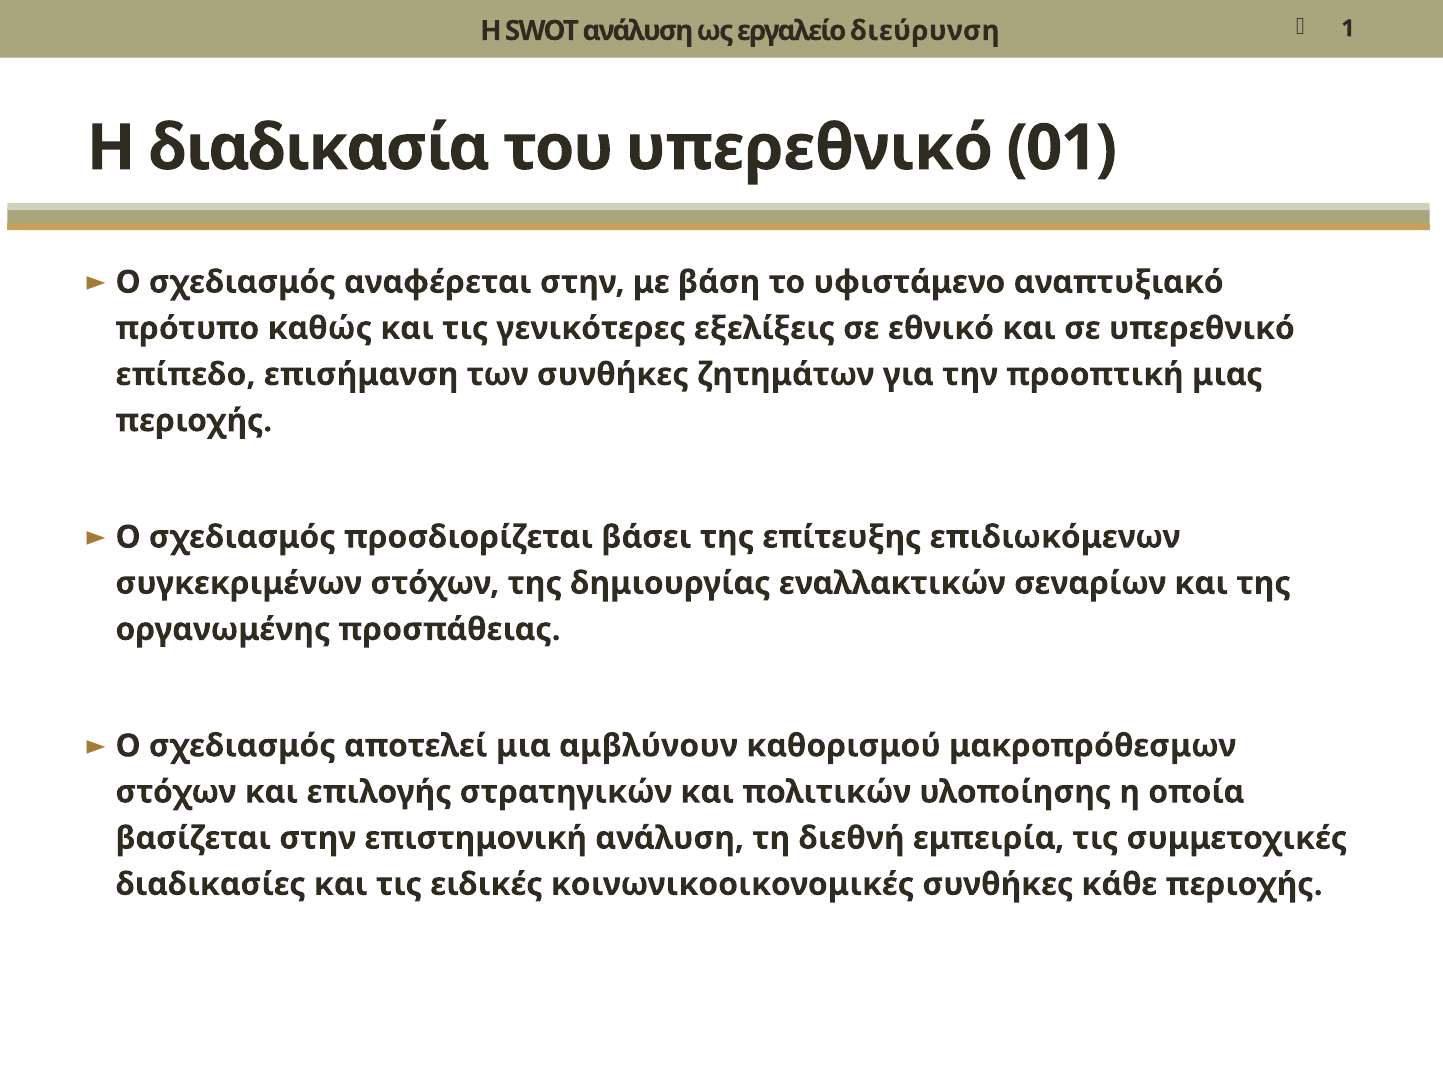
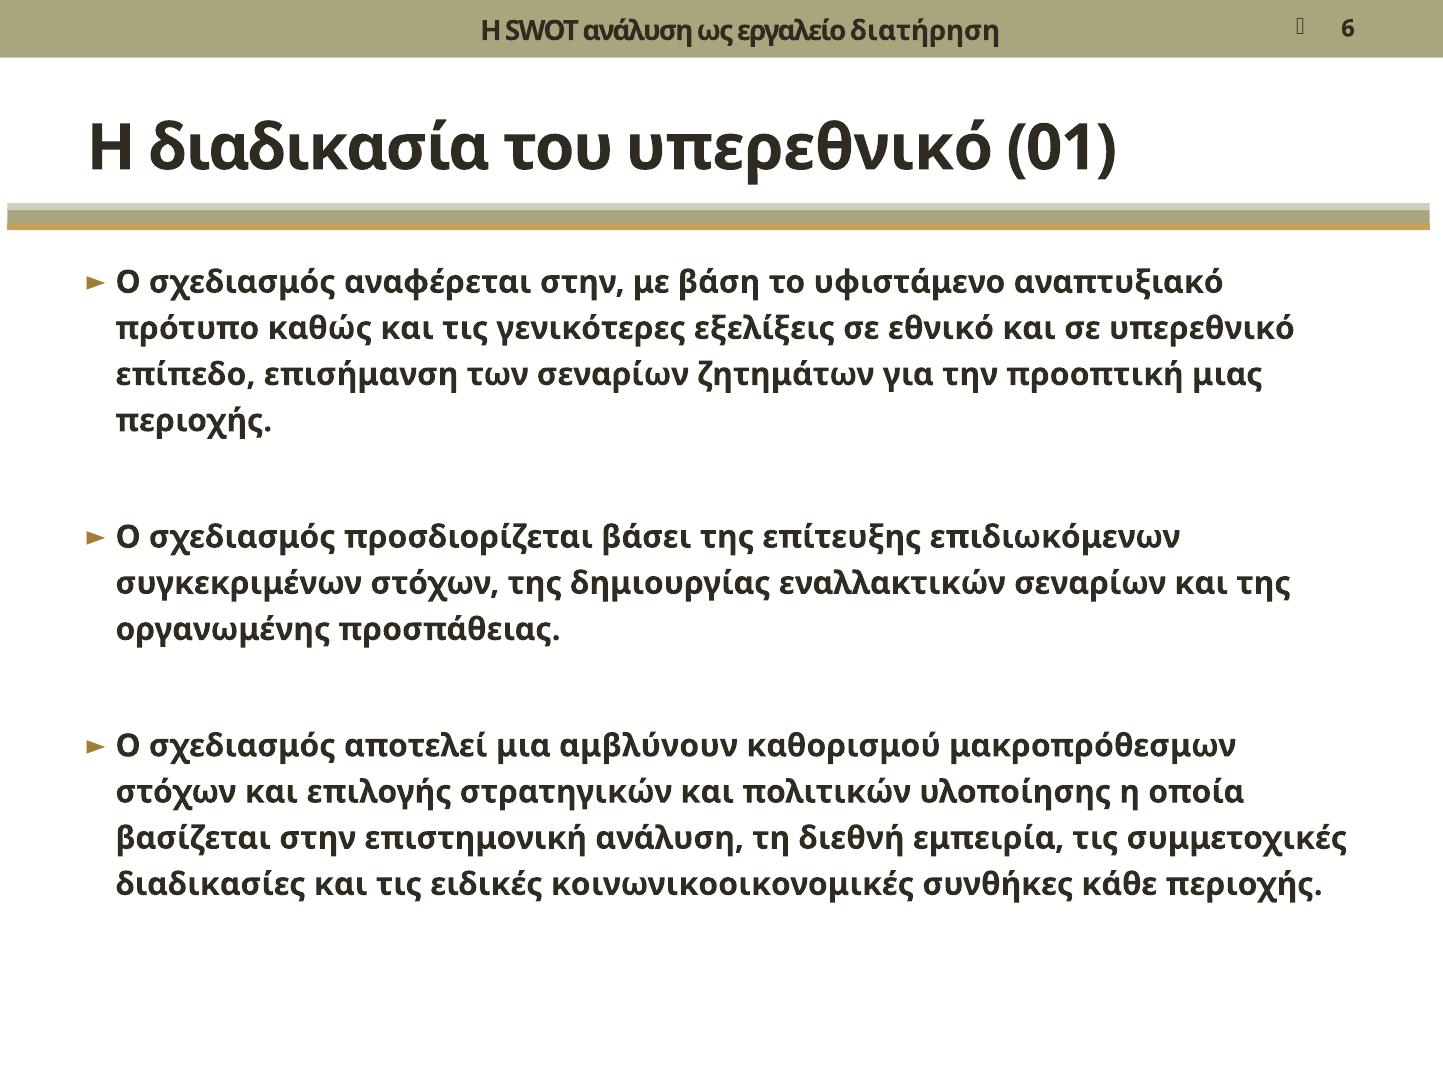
διεύρυνση: διεύρυνση -> διατήρηση
1: 1 -> 6
των συνθήκες: συνθήκες -> σεναρίων
